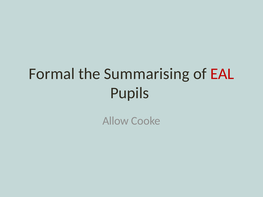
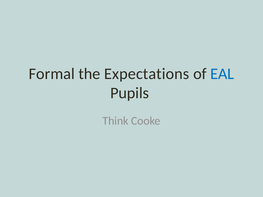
Summarising: Summarising -> Expectations
EAL colour: red -> blue
Allow: Allow -> Think
